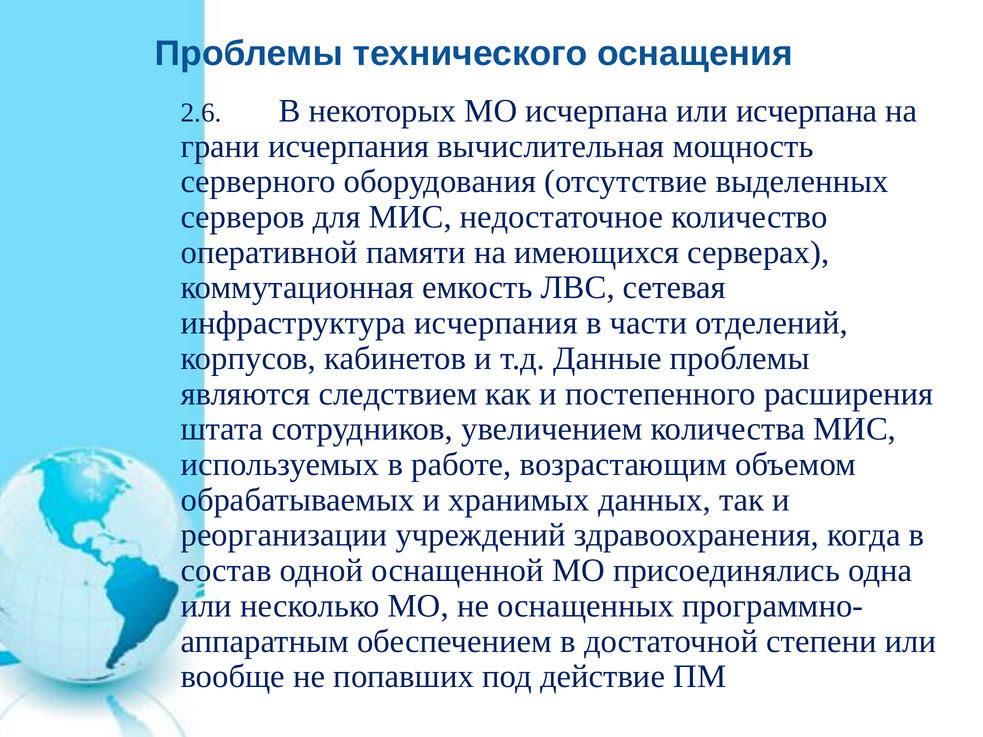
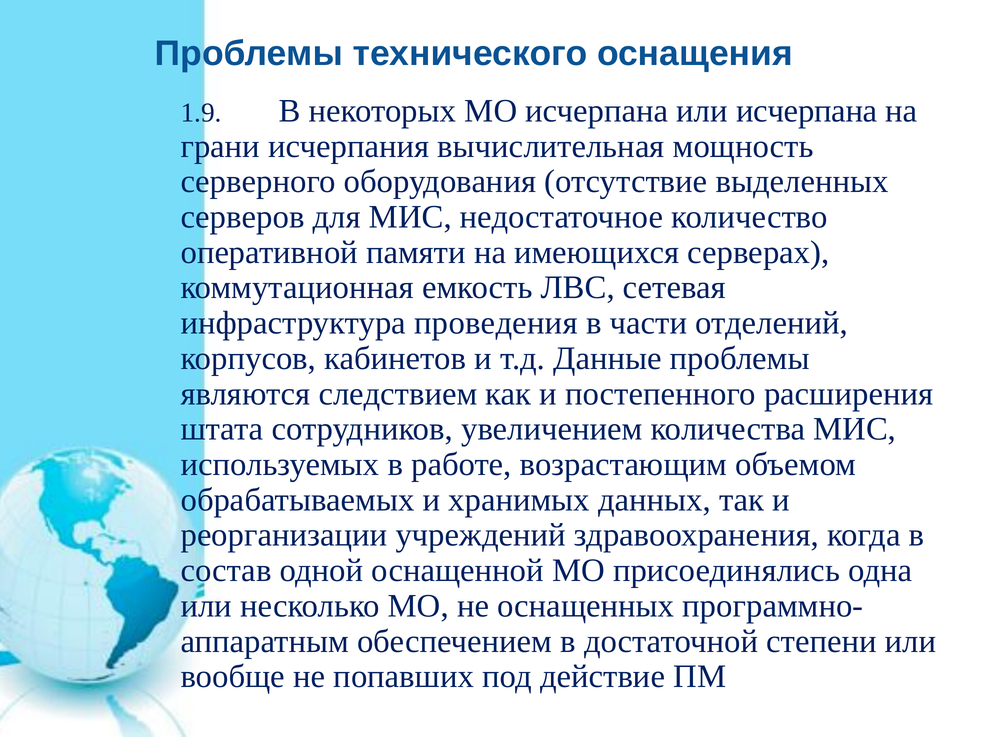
2.6: 2.6 -> 1.9
инфраструктура исчерпания: исчерпания -> проведения
